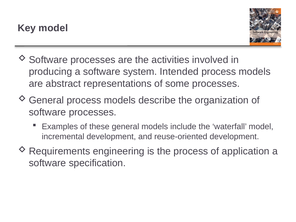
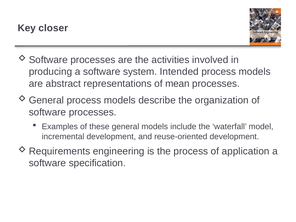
Key model: model -> closer
some: some -> mean
